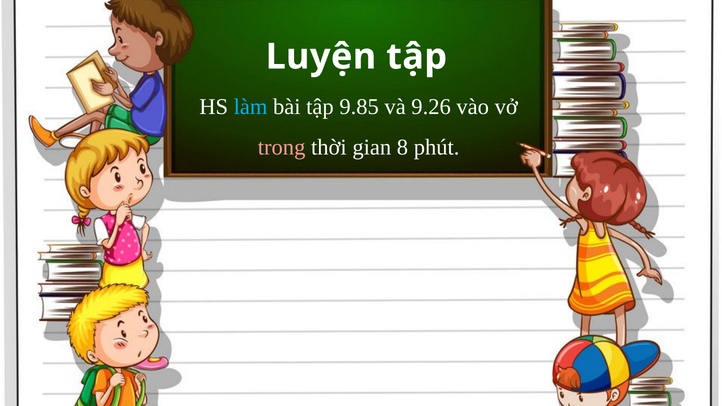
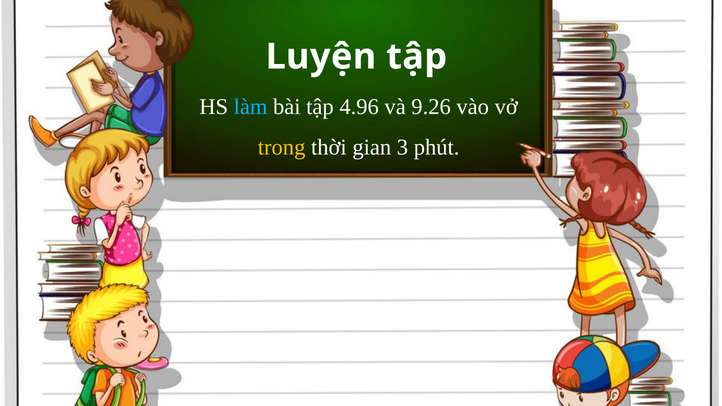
9.85: 9.85 -> 4.96
trong colour: pink -> yellow
8: 8 -> 3
